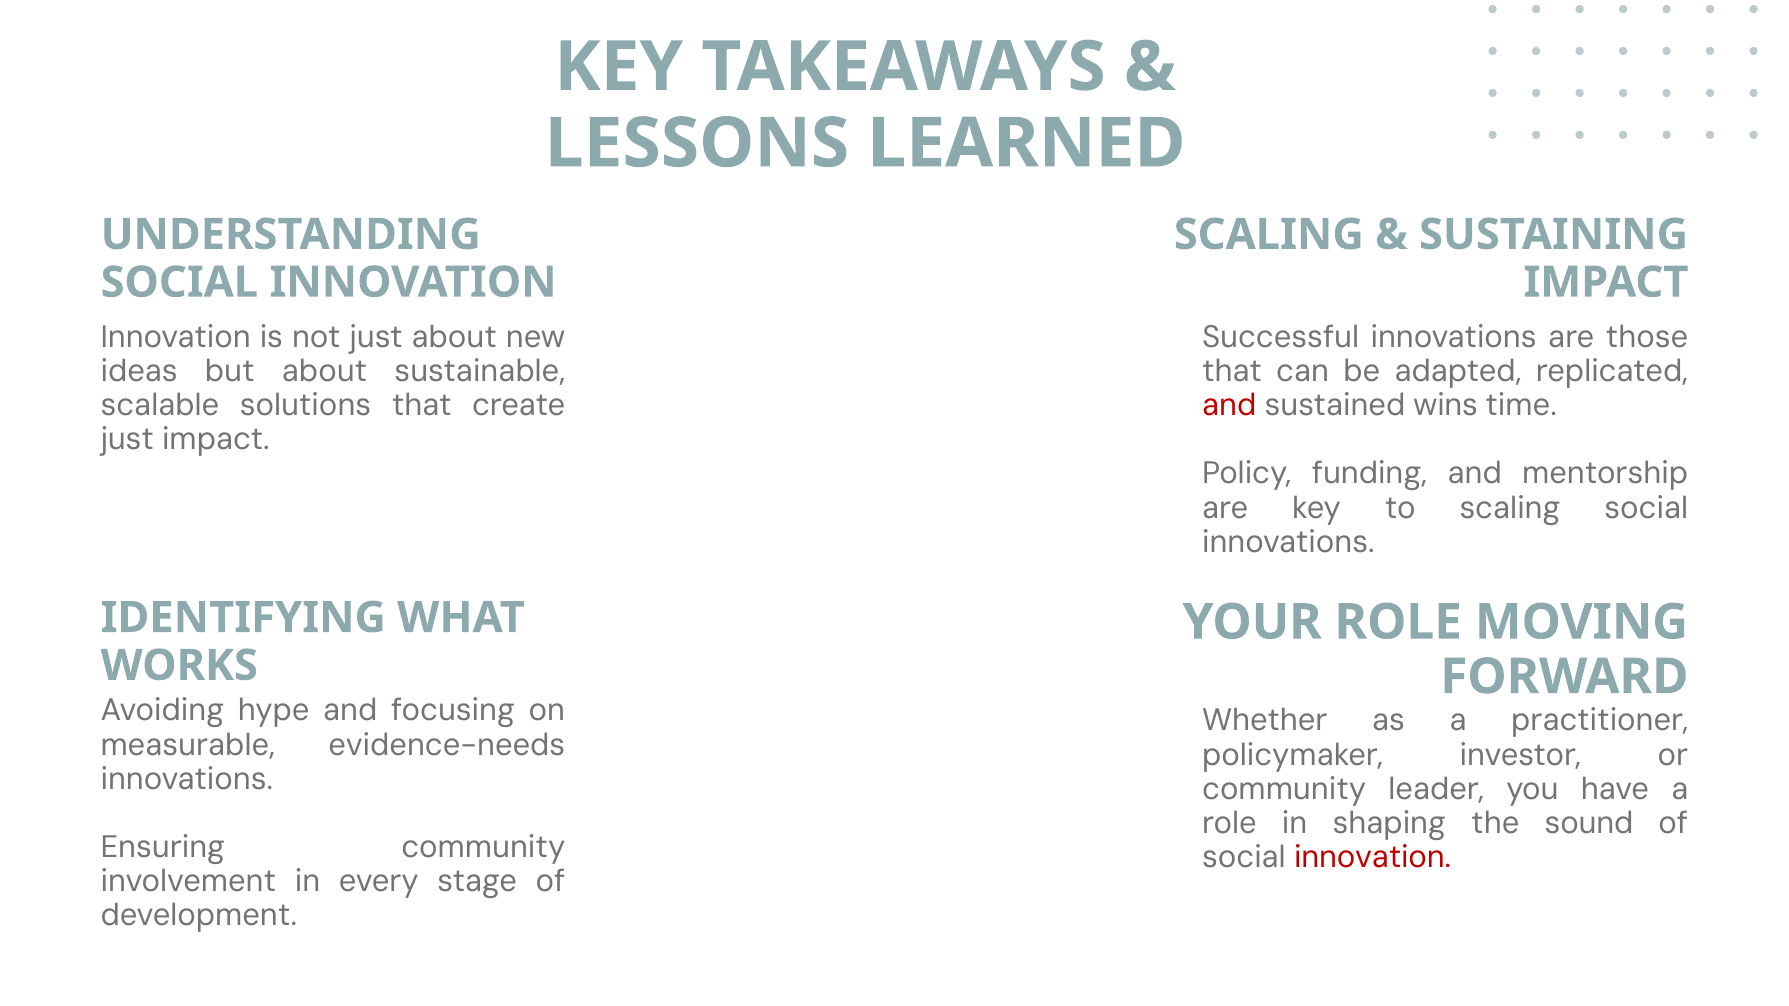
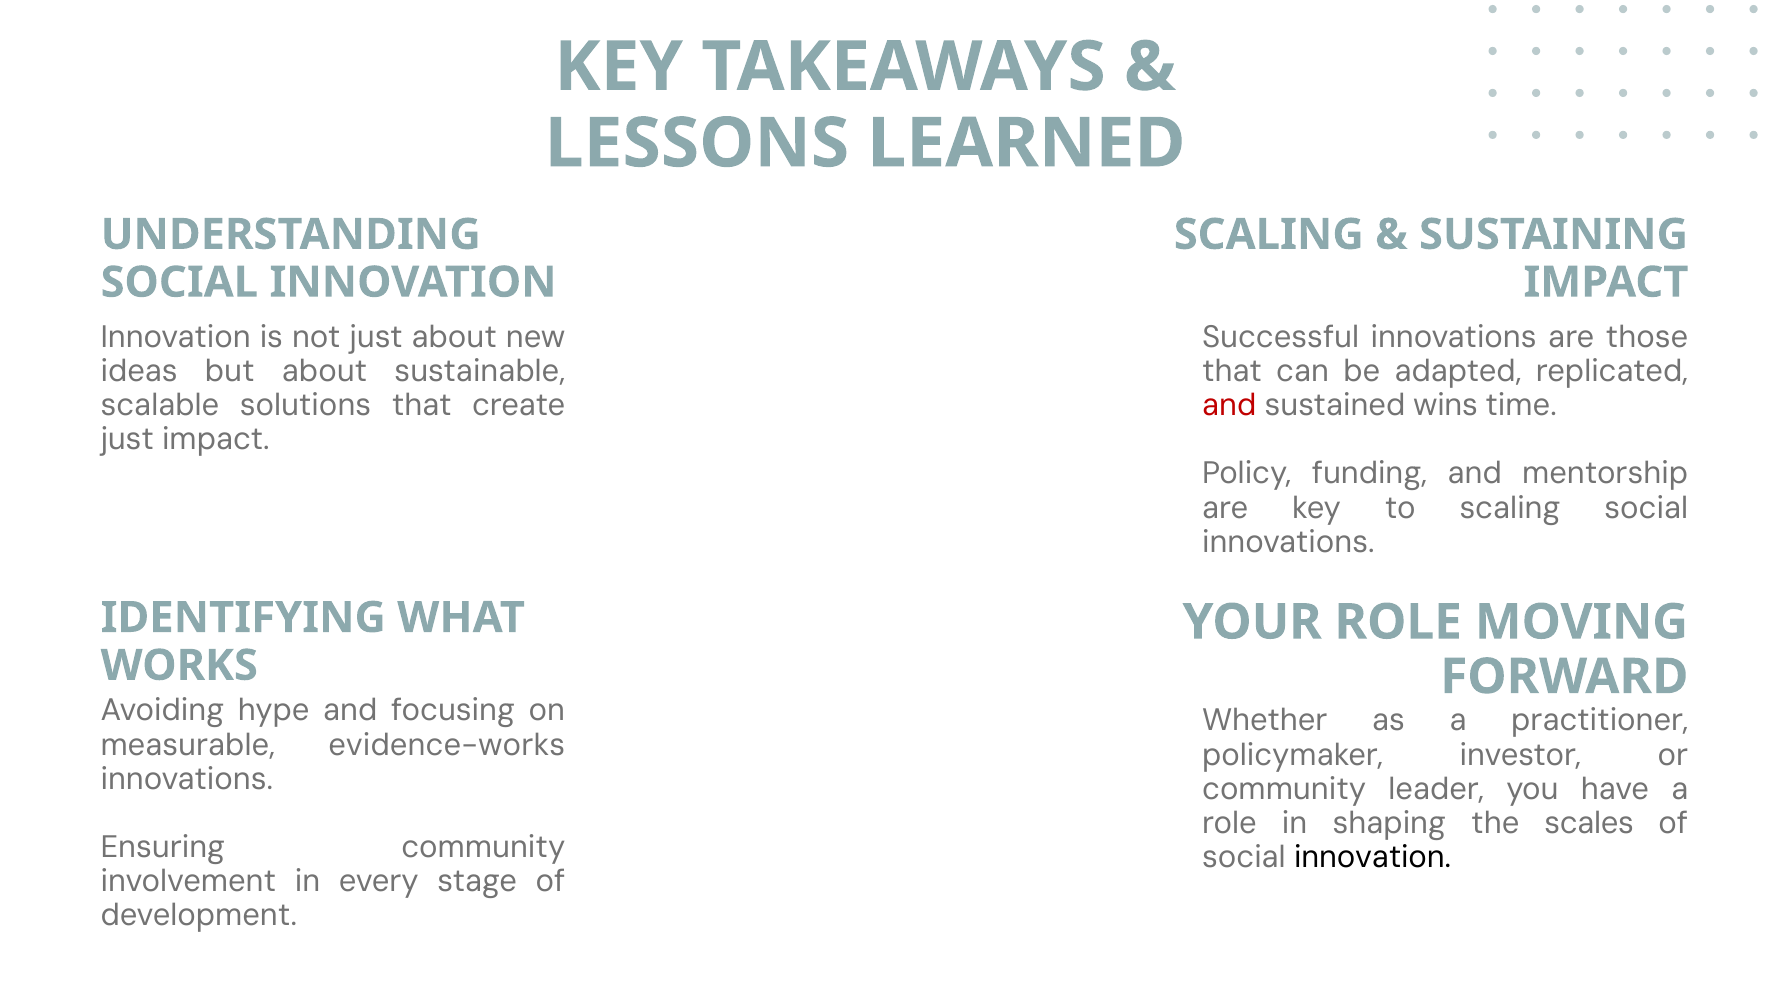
evidence-needs: evidence-needs -> evidence-works
sound: sound -> scales
innovation at (1373, 857) colour: red -> black
